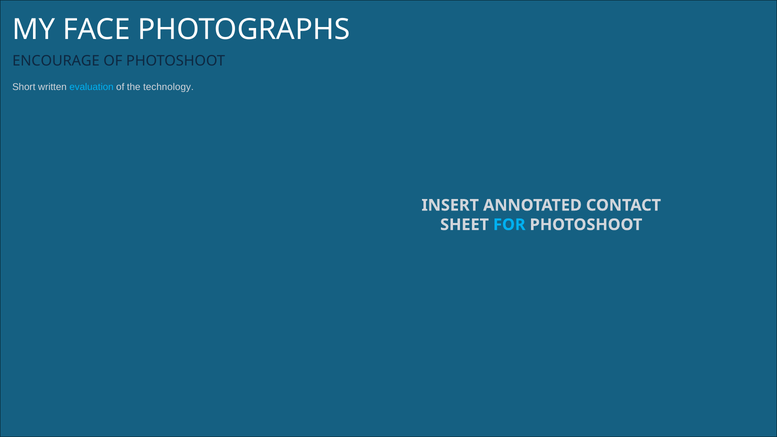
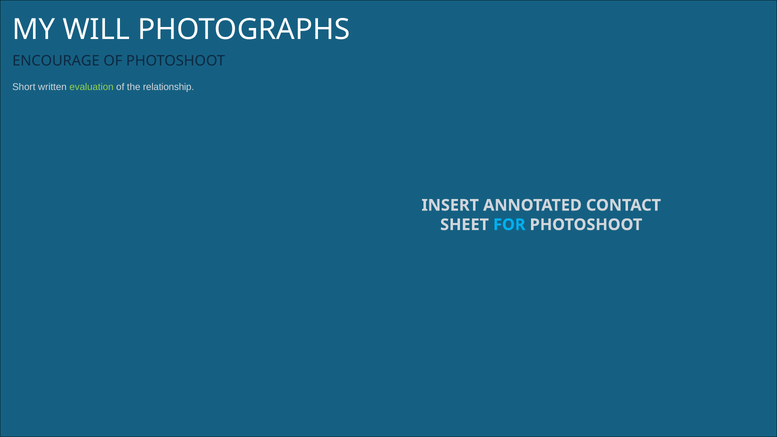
FACE: FACE -> WILL
evaluation colour: light blue -> light green
technology: technology -> relationship
